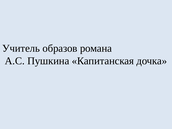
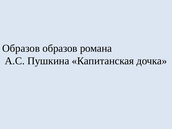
Учитель at (21, 48): Учитель -> Образов
